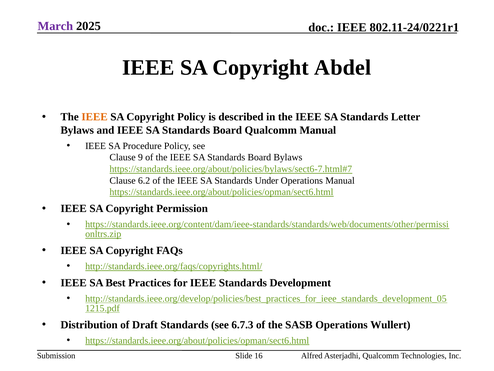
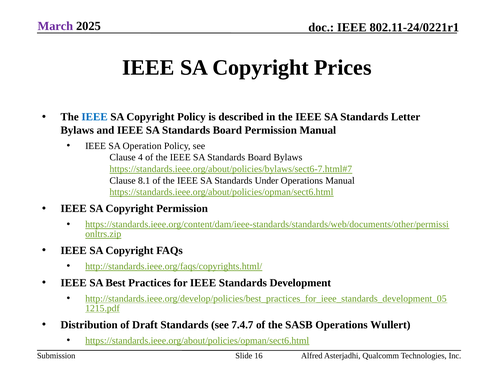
Abdel: Abdel -> Prices
IEEE at (95, 117) colour: orange -> blue
Board Qualcomm: Qualcomm -> Permission
Procedure: Procedure -> Operation
9: 9 -> 4
6.2: 6.2 -> 8.1
6.7.3: 6.7.3 -> 7.4.7
